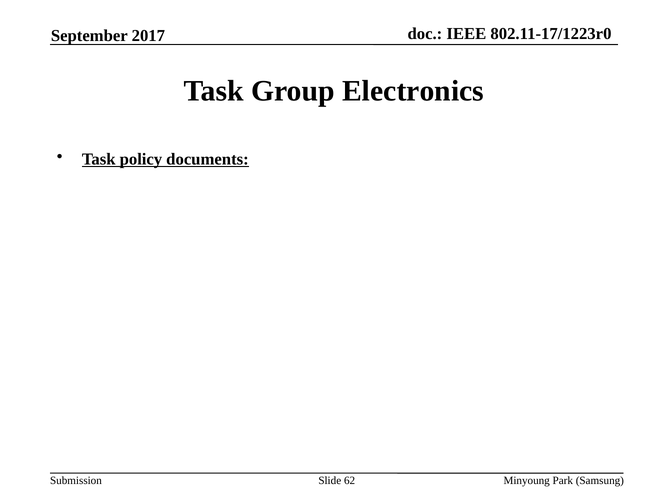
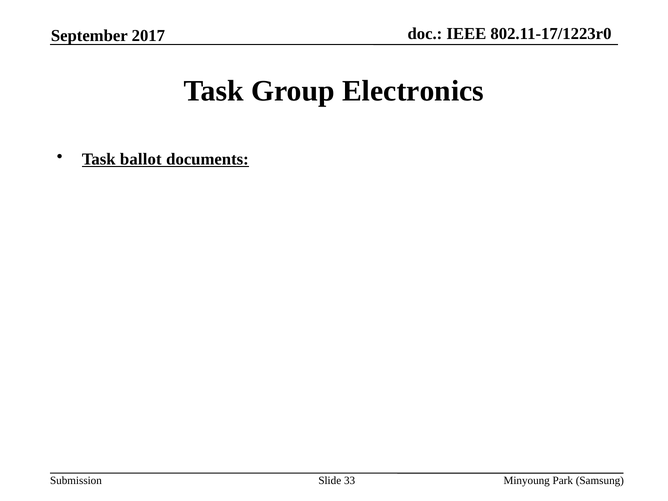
policy: policy -> ballot
62: 62 -> 33
